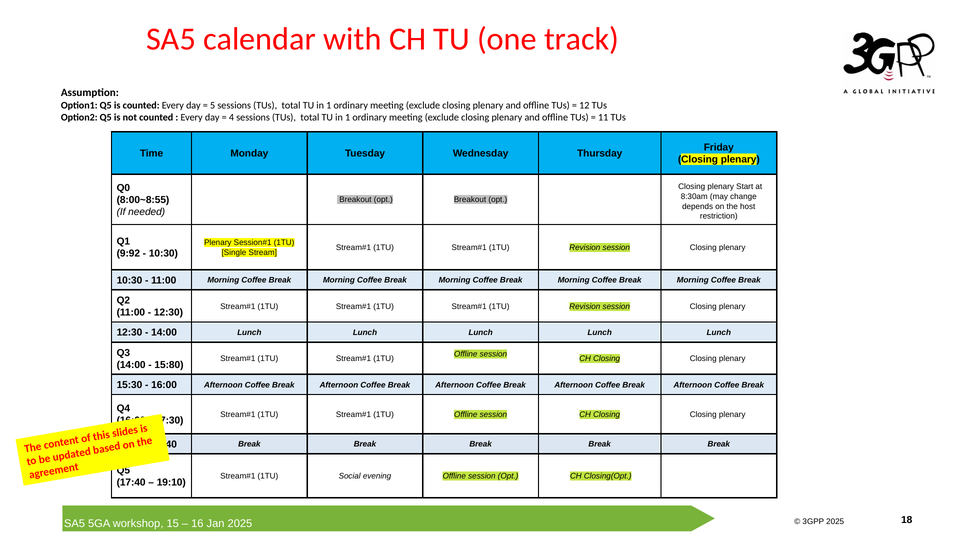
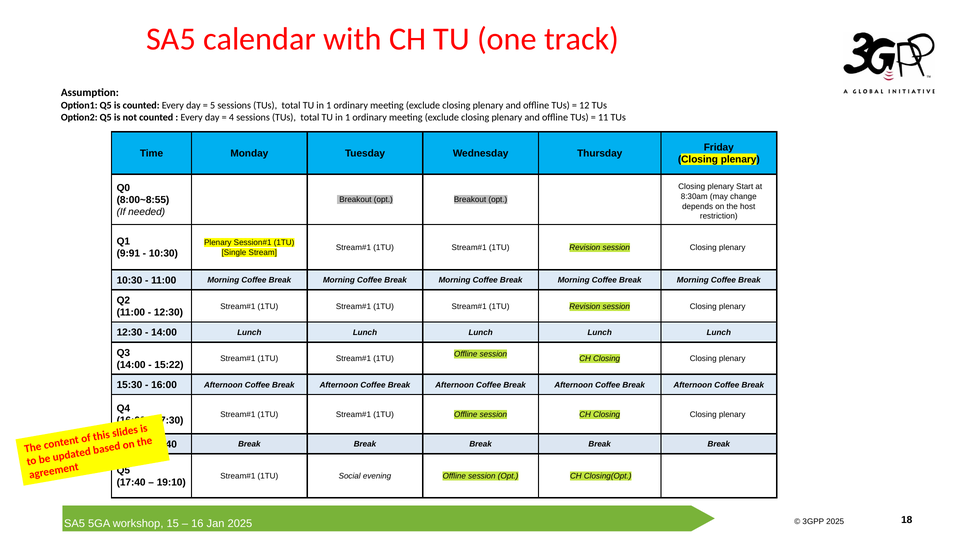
9:92: 9:92 -> 9:91
15:80: 15:80 -> 15:22
